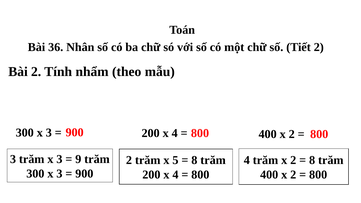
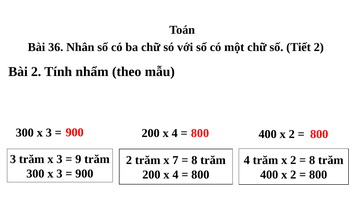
5: 5 -> 7
